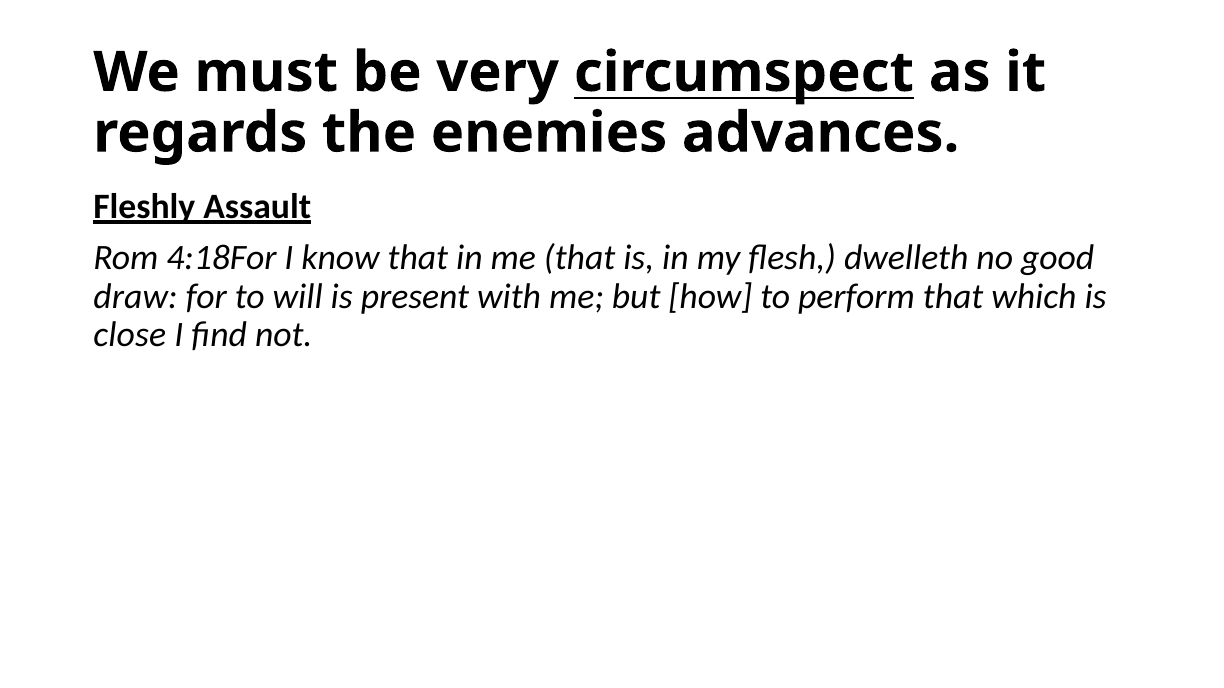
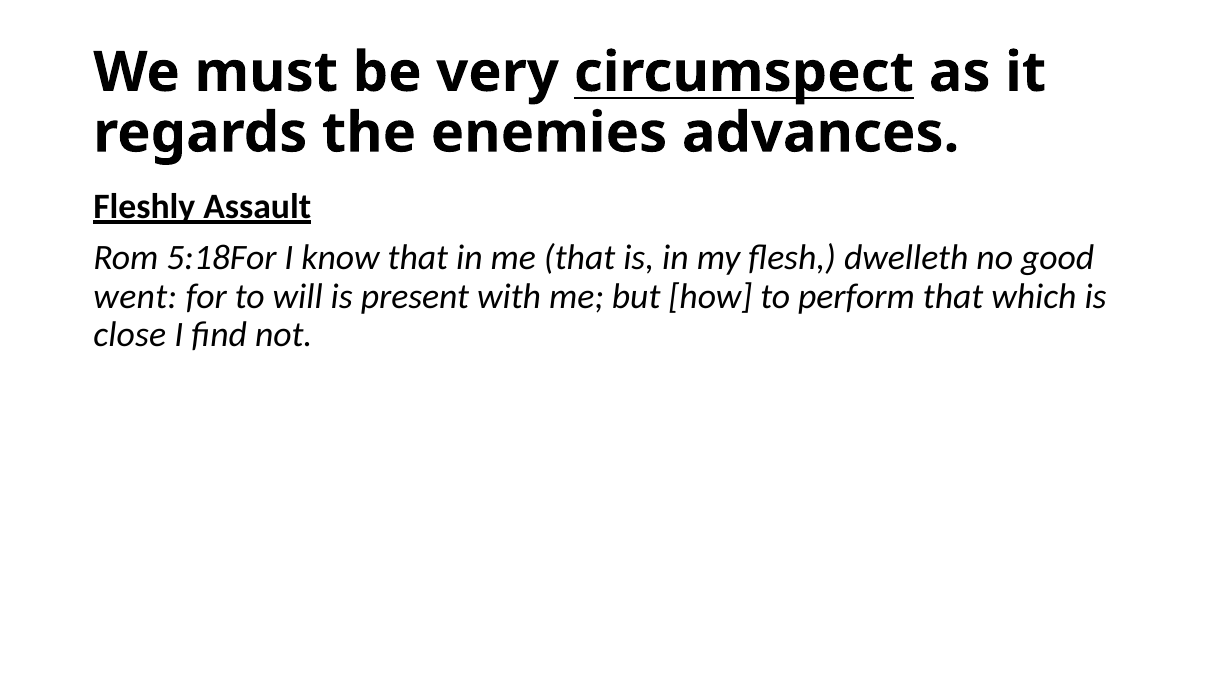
4:18For: 4:18For -> 5:18For
draw: draw -> went
